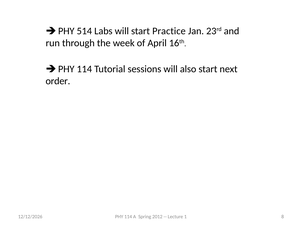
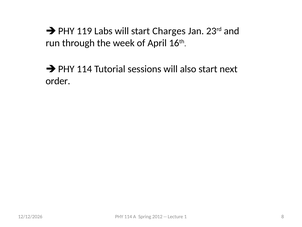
514: 514 -> 119
Practice: Practice -> Charges
